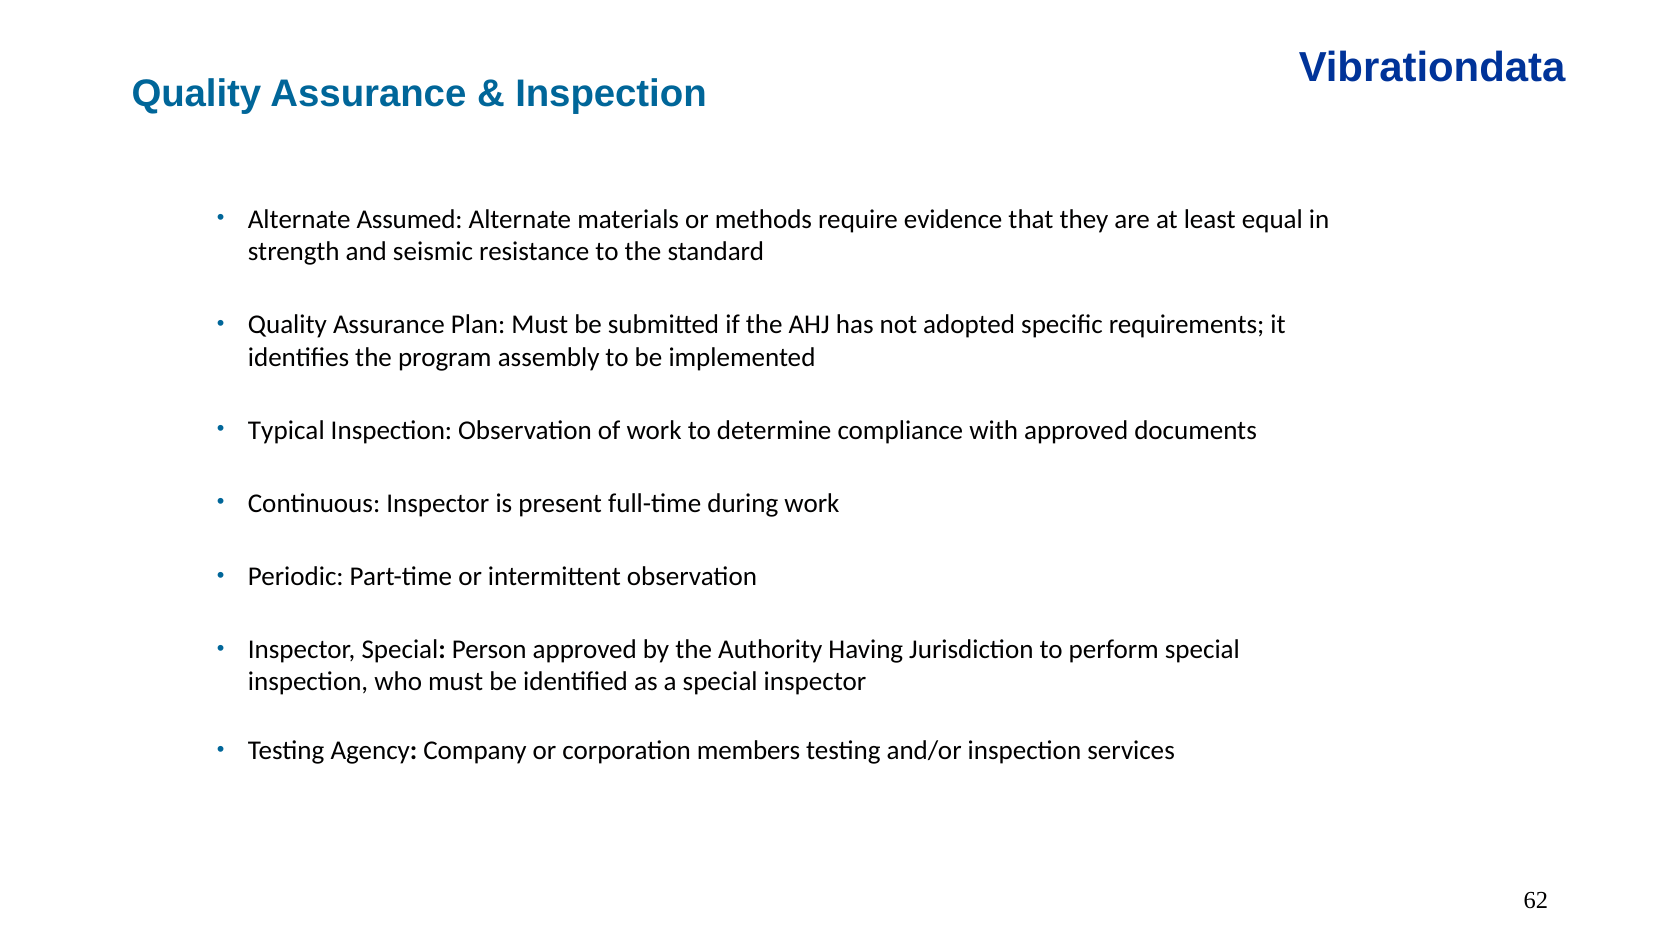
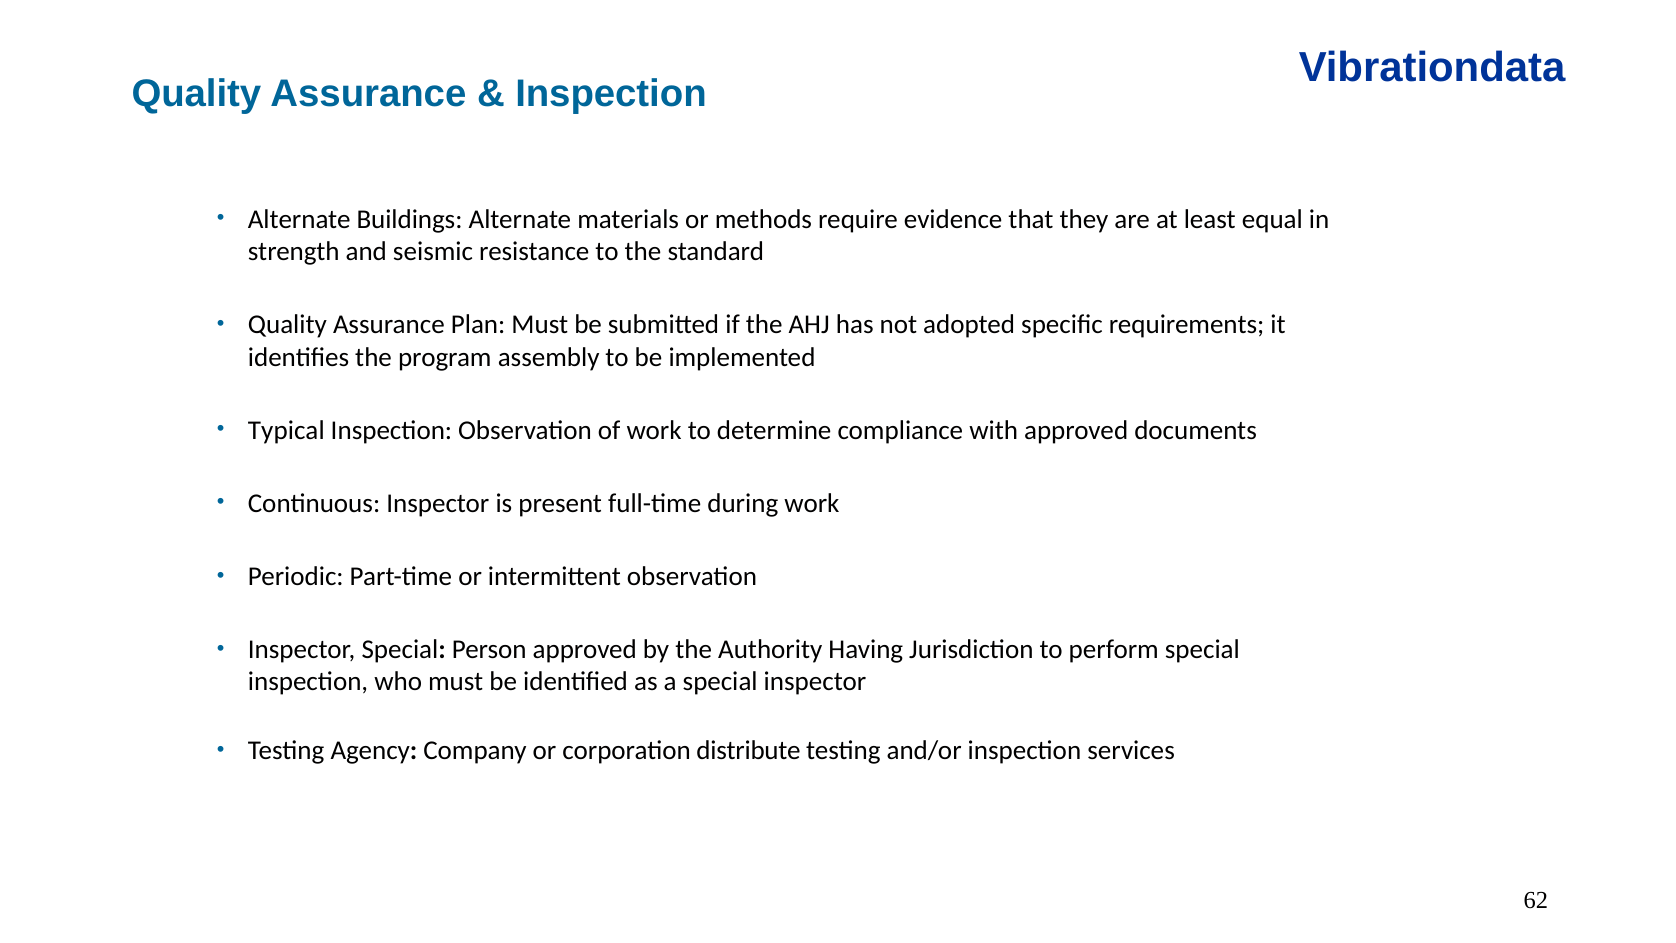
Assumed: Assumed -> Buildings
members: members -> distribute
